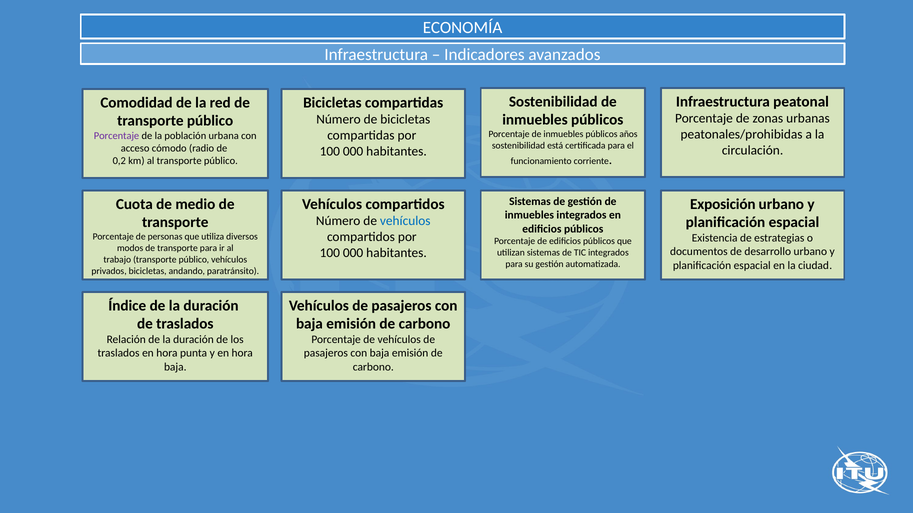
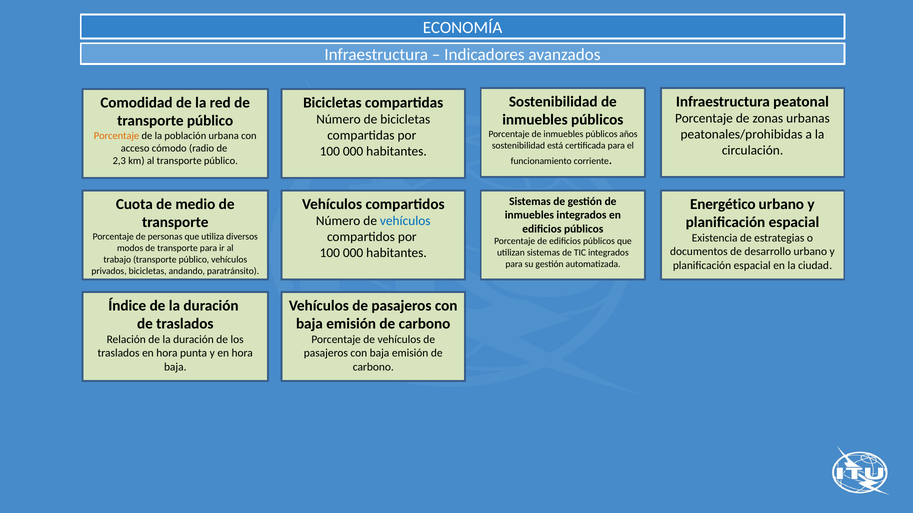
Porcentaje at (116, 136) colour: purple -> orange
0,2: 0,2 -> 2,3
Exposición: Exposición -> Energético
